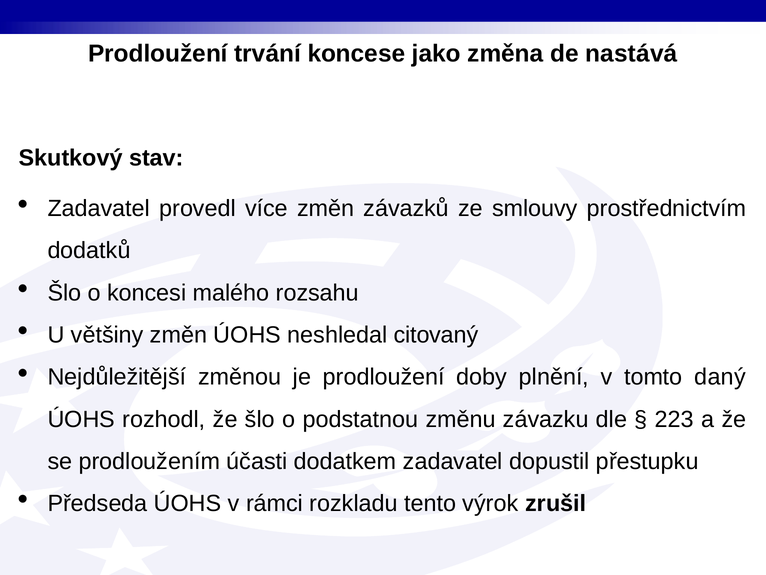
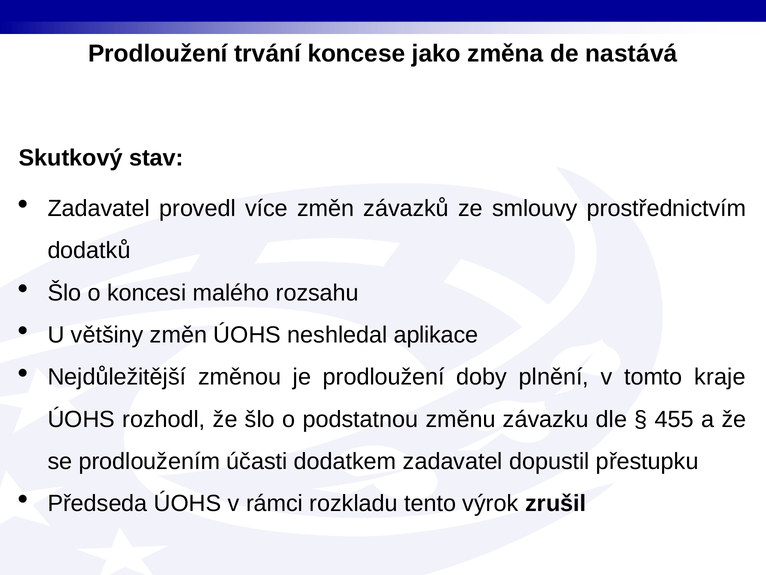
citovaný: citovaný -> aplikace
daný: daný -> kraje
223: 223 -> 455
